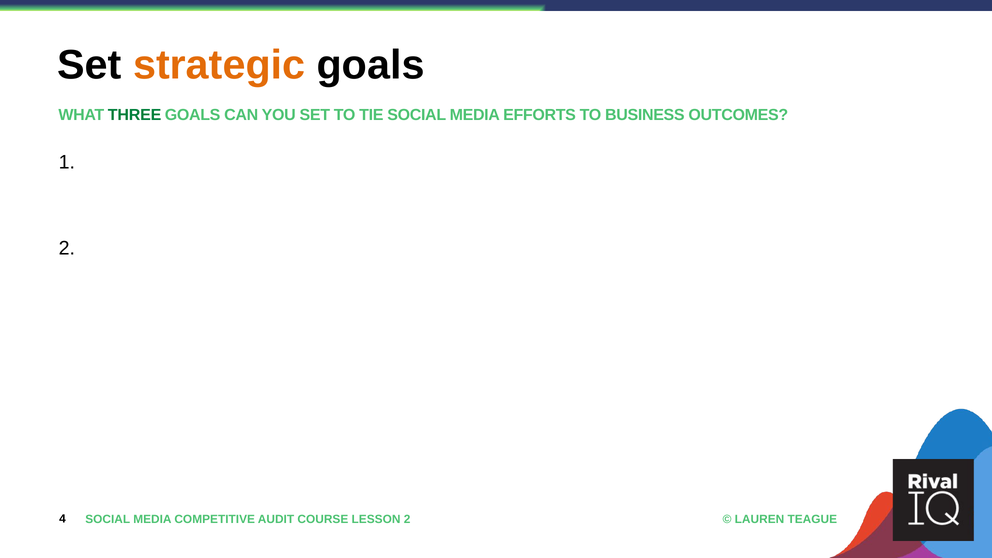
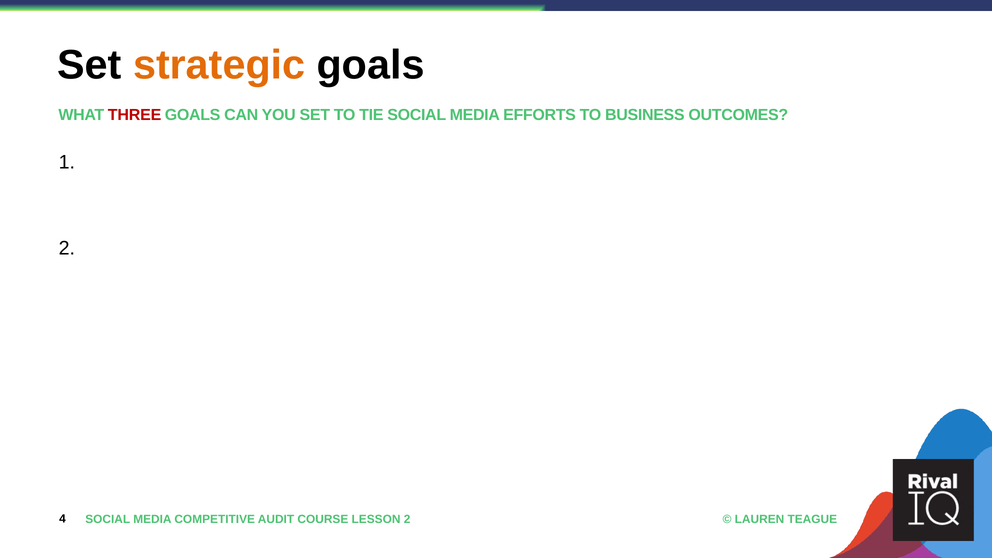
THREE colour: green -> red
